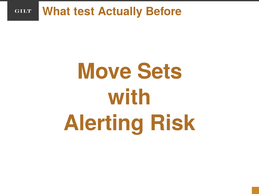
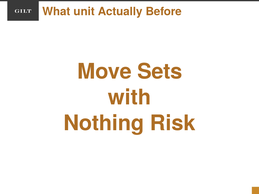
test: test -> unit
Alerting: Alerting -> Nothing
